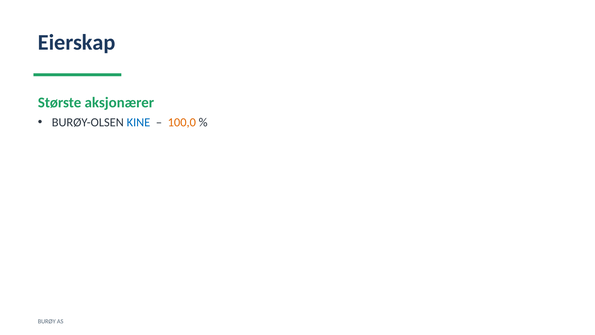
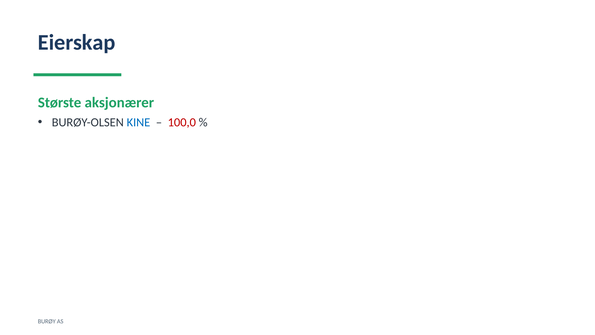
100,0 colour: orange -> red
